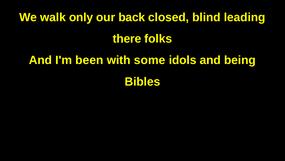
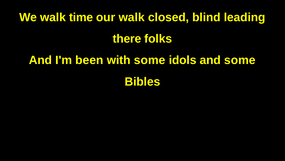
only: only -> time
our back: back -> walk
and being: being -> some
